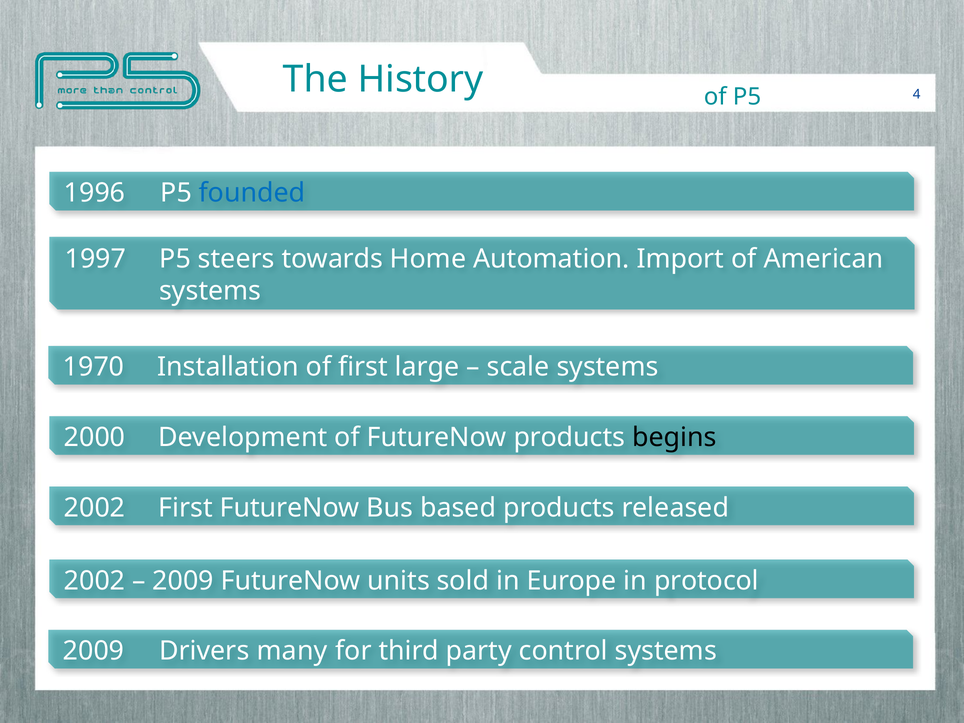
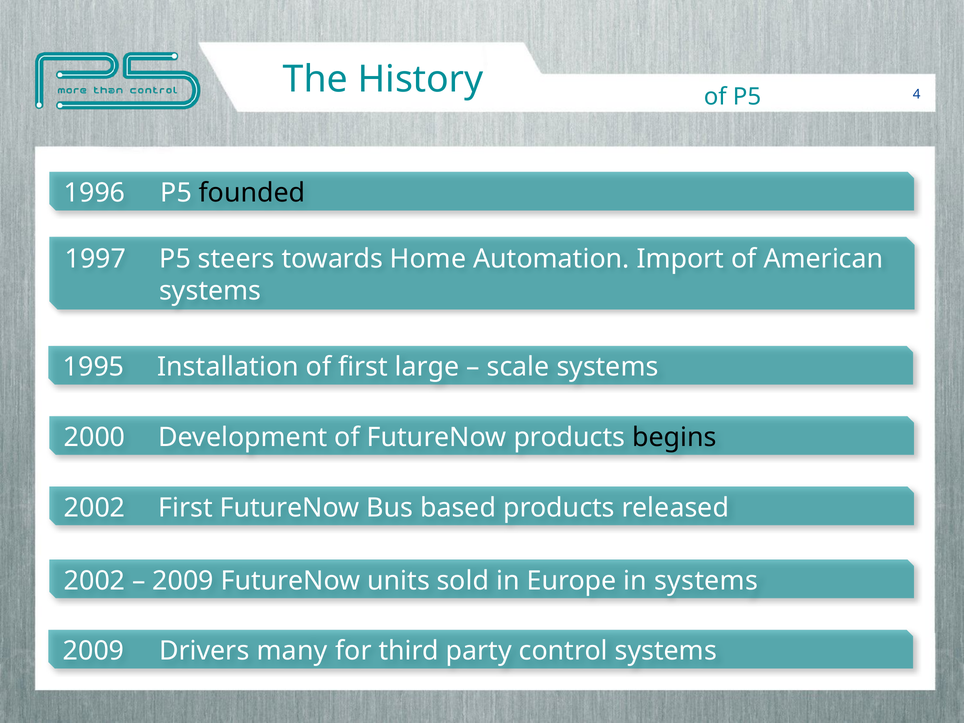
founded colour: blue -> black
1970: 1970 -> 1995
in protocol: protocol -> systems
